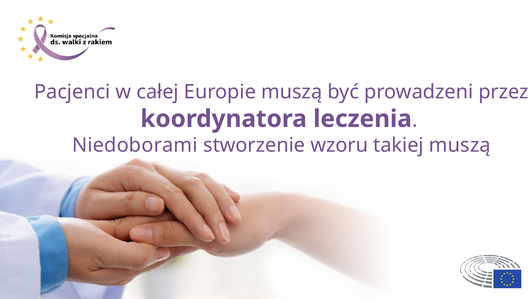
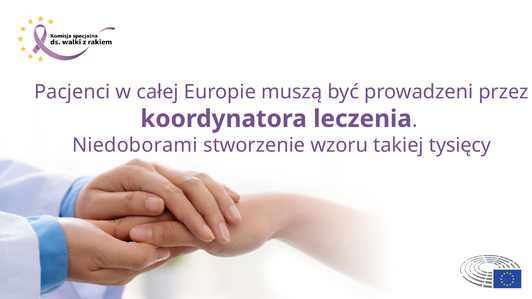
takiej muszą: muszą -> tysięcy
